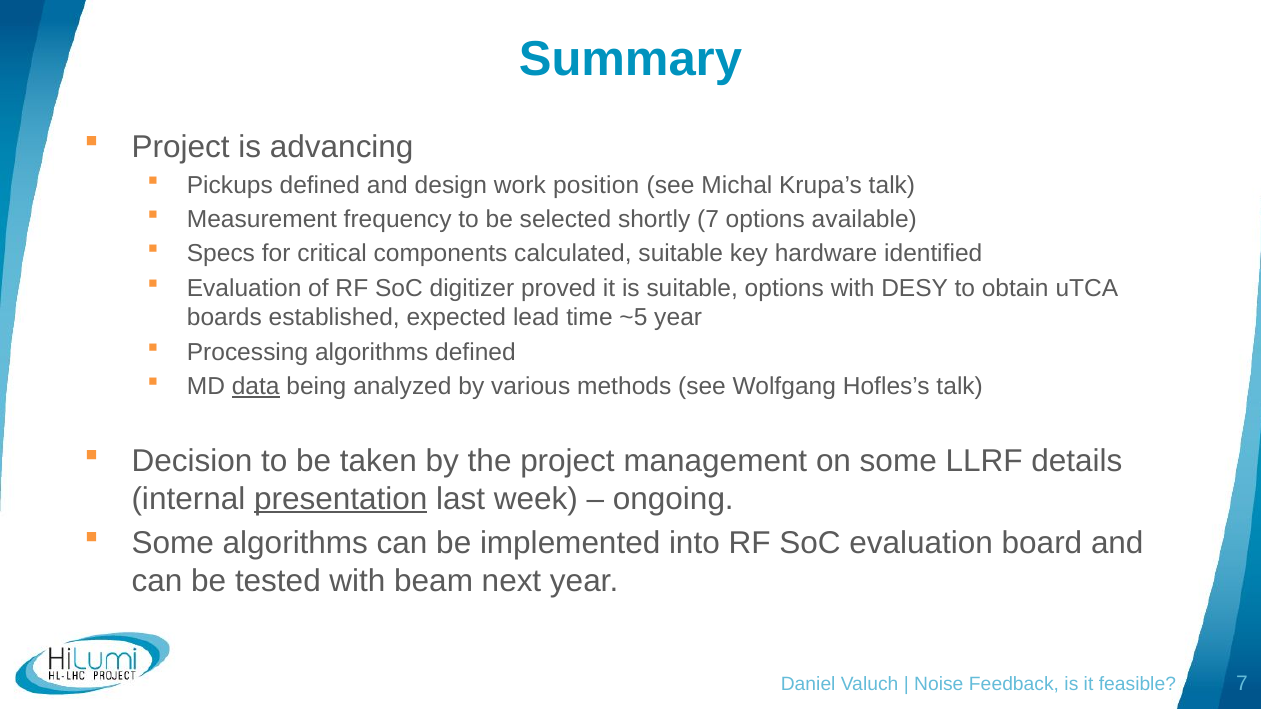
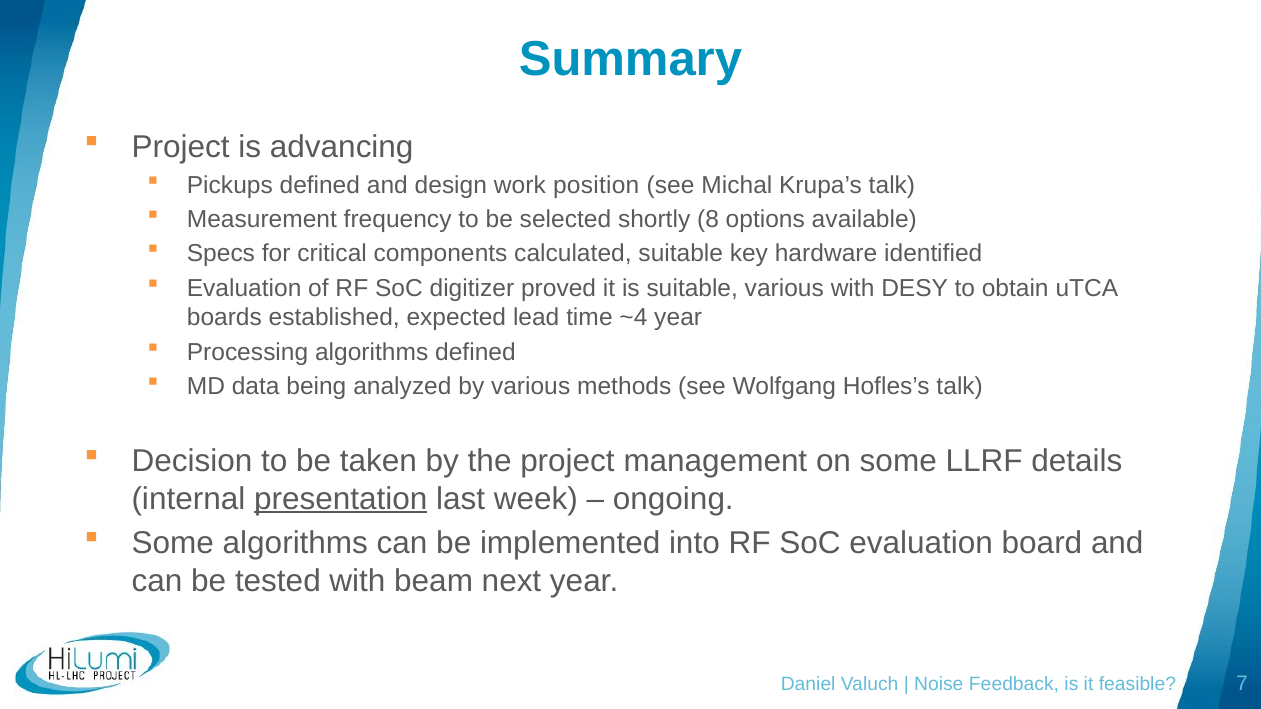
shortly 7: 7 -> 8
suitable options: options -> various
~5: ~5 -> ~4
data underline: present -> none
